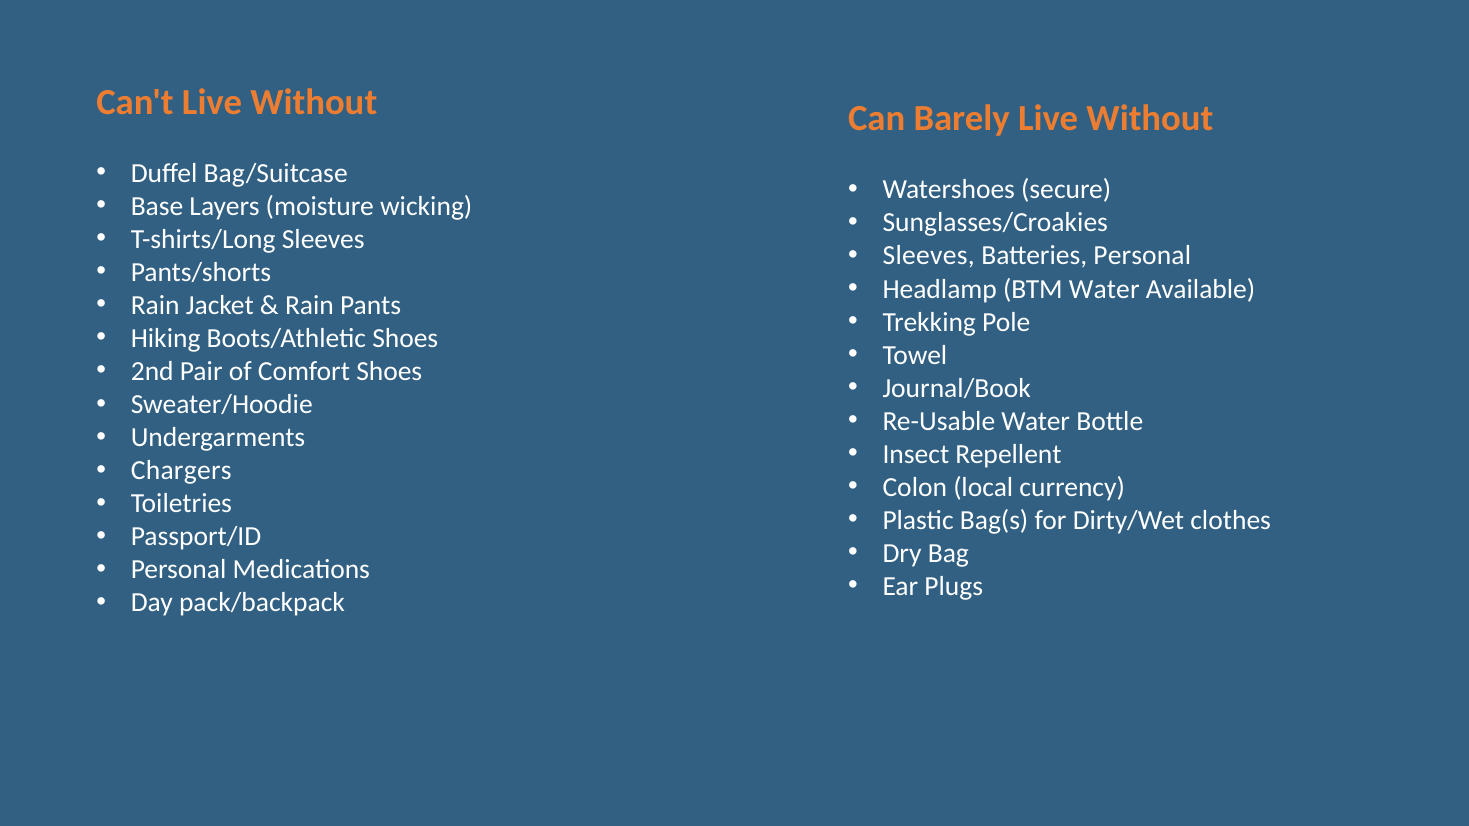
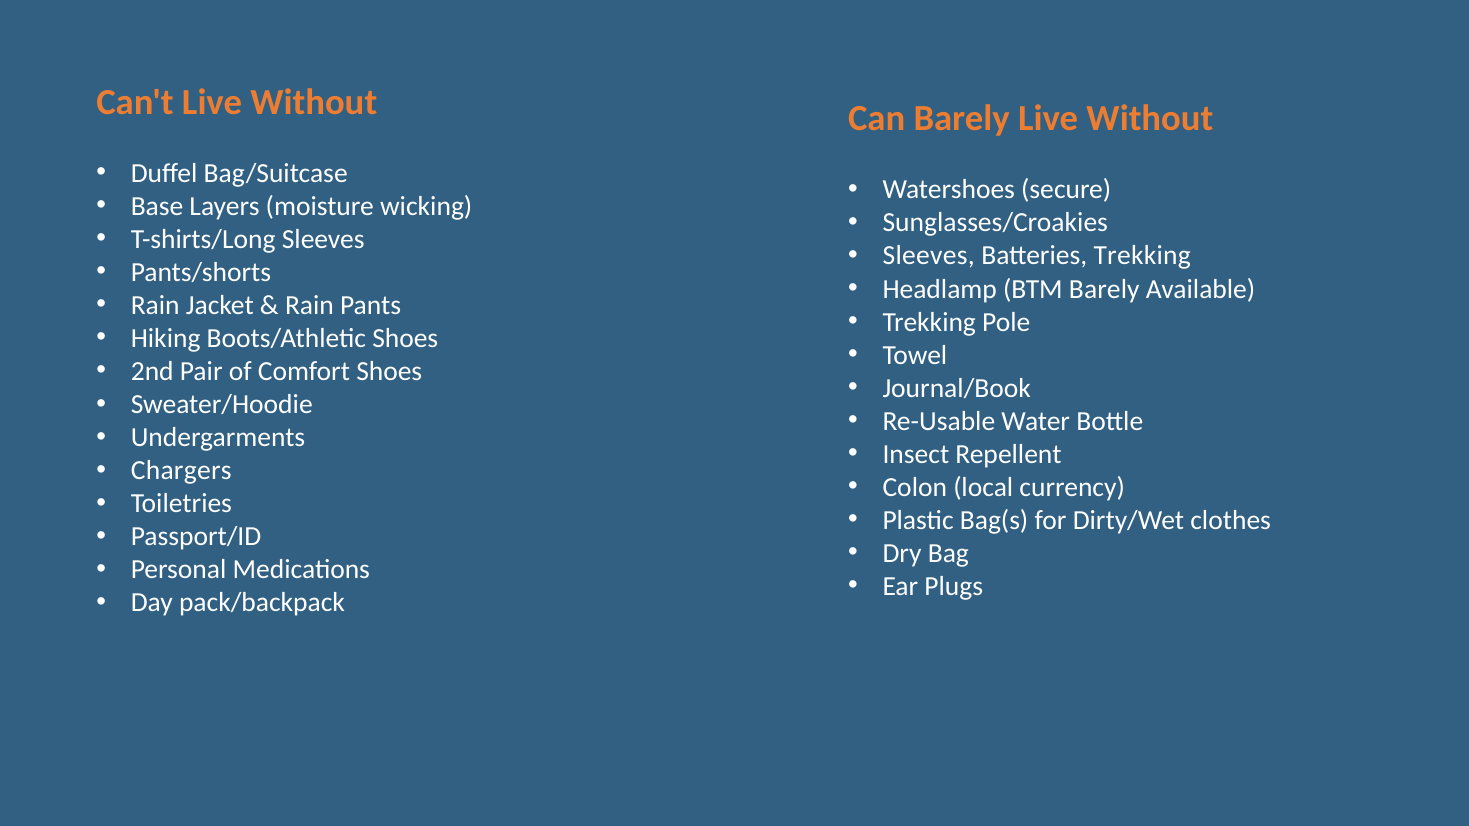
Batteries Personal: Personal -> Trekking
BTM Water: Water -> Barely
